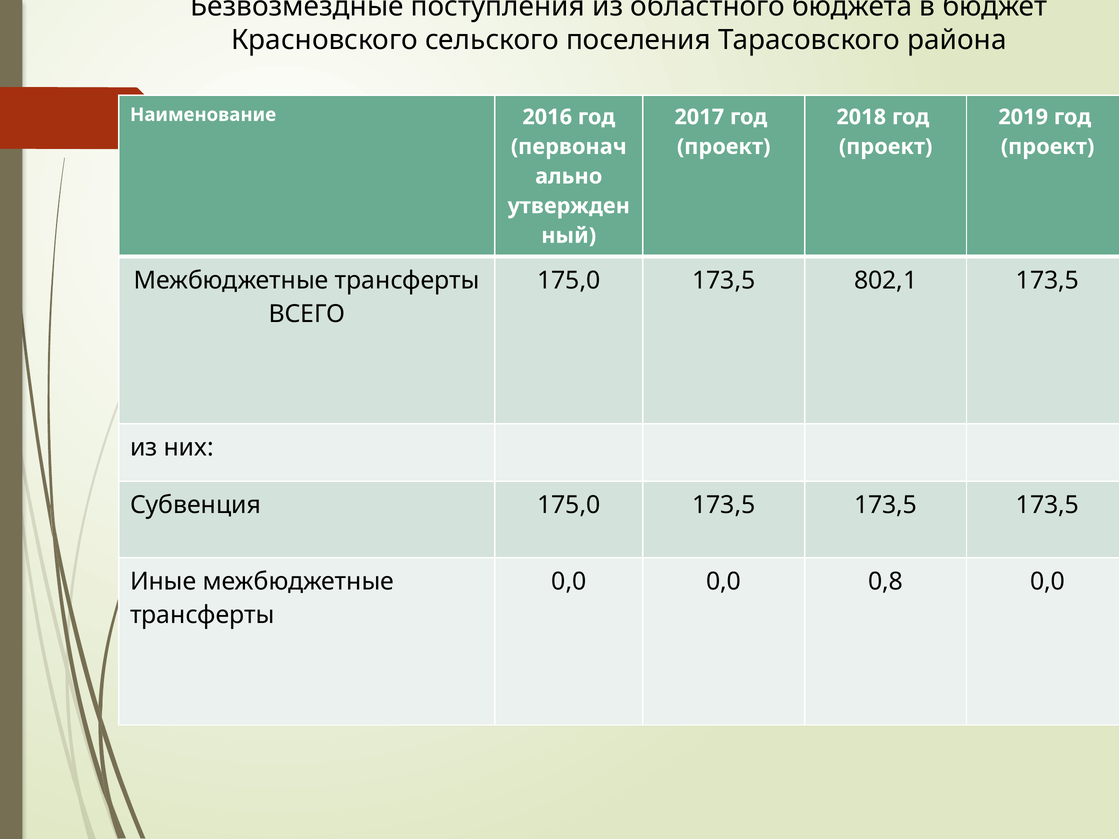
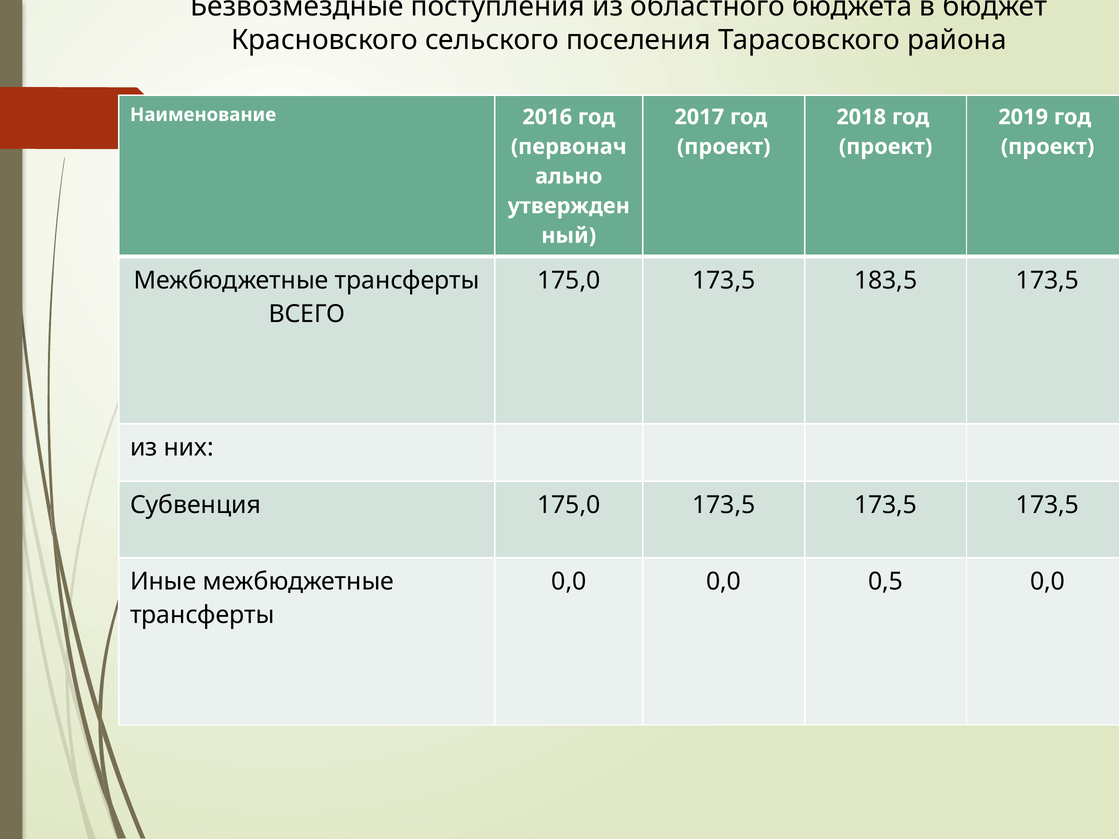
802,1: 802,1 -> 183,5
0,8: 0,8 -> 0,5
